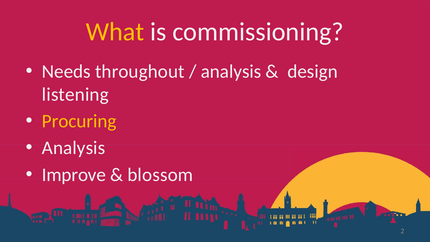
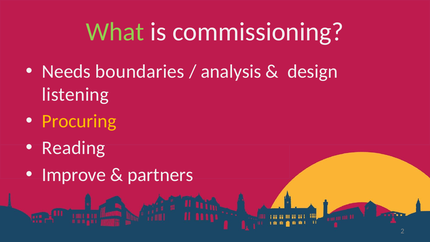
What colour: yellow -> light green
throughout: throughout -> boundaries
Analysis at (74, 148): Analysis -> Reading
blossom: blossom -> partners
